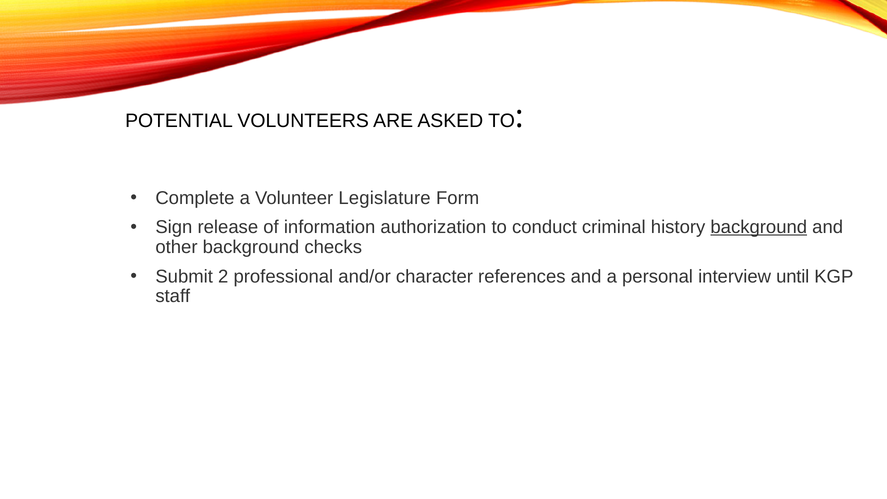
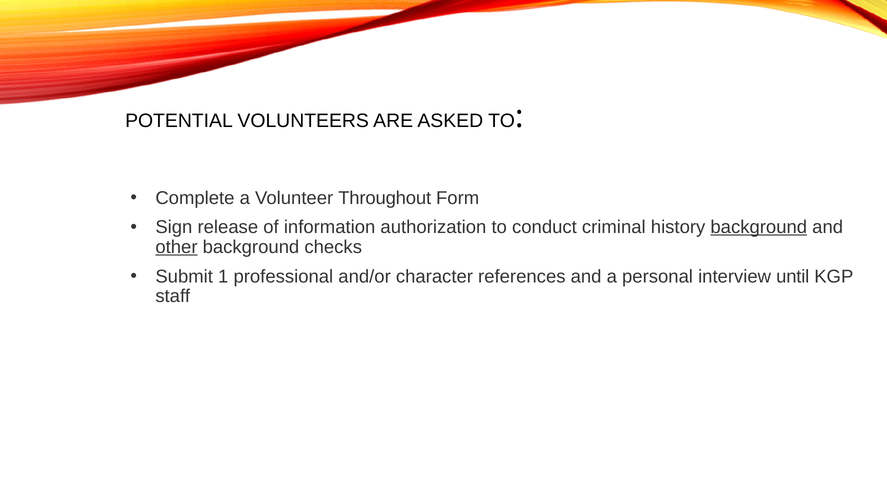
Legislature: Legislature -> Throughout
other underline: none -> present
2: 2 -> 1
